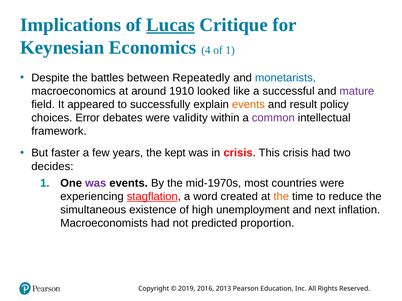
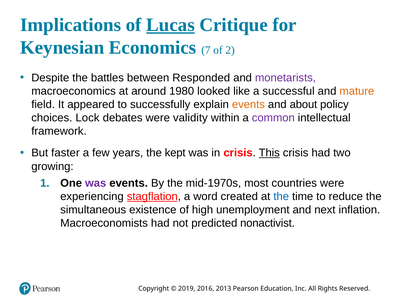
4: 4 -> 7
of 1: 1 -> 2
Repeatedly: Repeatedly -> Responded
monetarists colour: blue -> purple
1910: 1910 -> 1980
mature colour: purple -> orange
result: result -> about
Error: Error -> Lock
This underline: none -> present
decides: decides -> growing
the at (281, 197) colour: orange -> blue
proportion: proportion -> nonactivist
